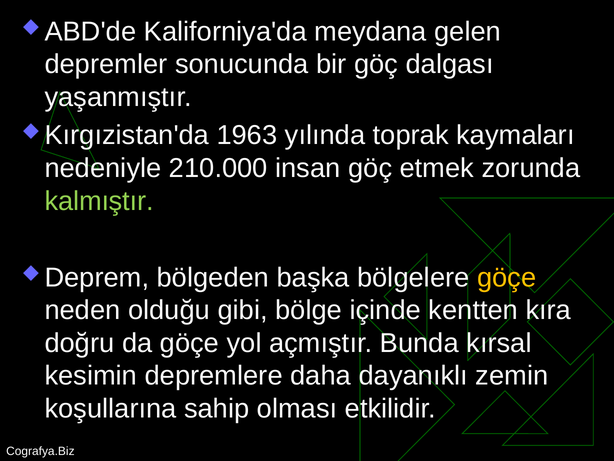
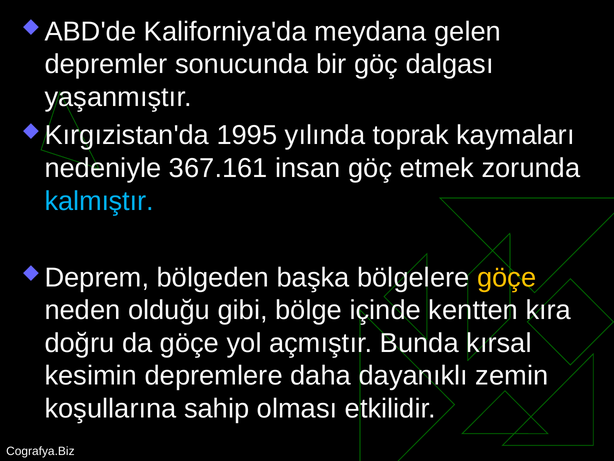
1963: 1963 -> 1995
210.000: 210.000 -> 367.161
kalmıştır colour: light green -> light blue
